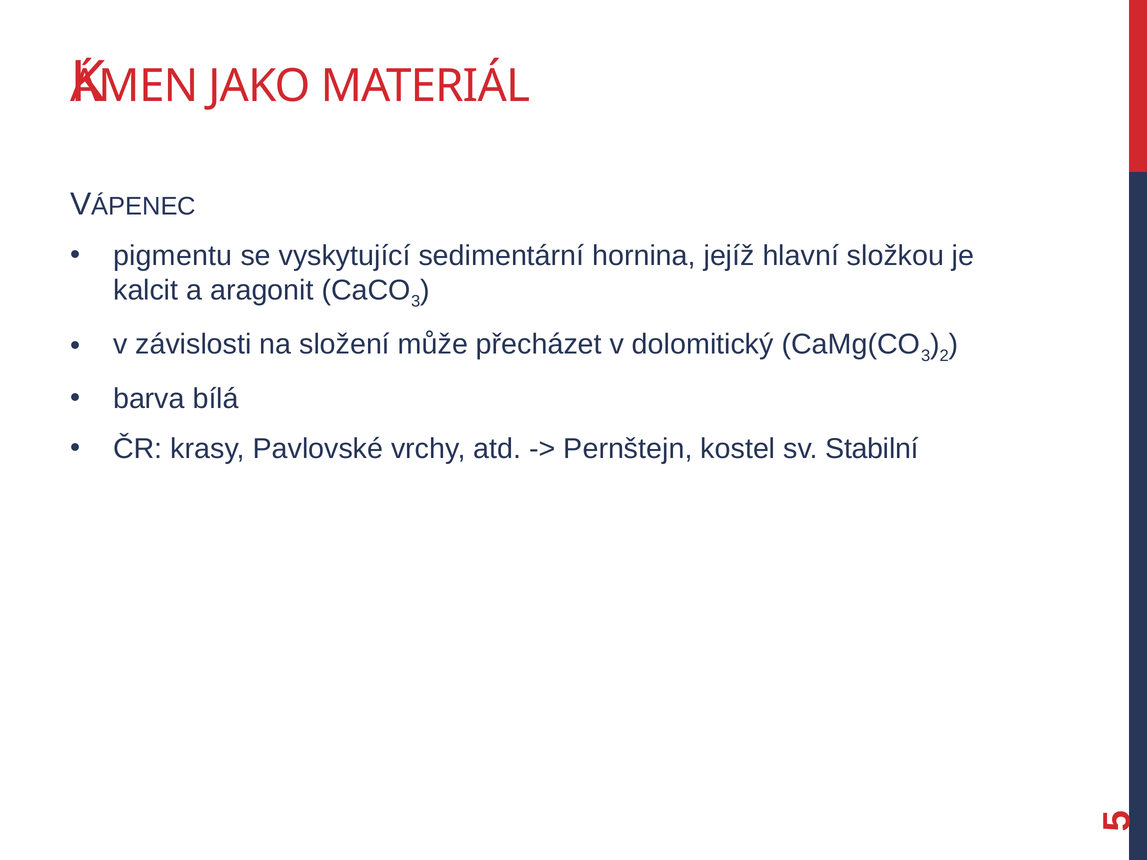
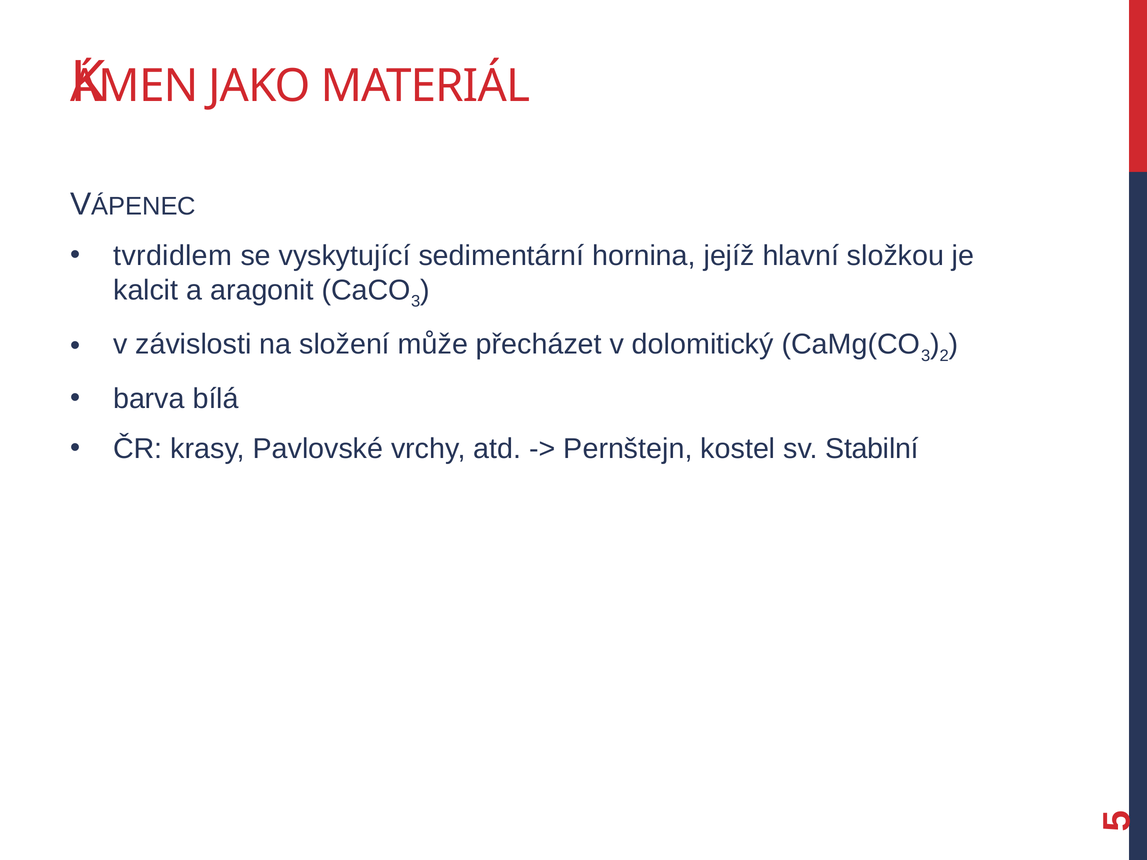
pigmentu: pigmentu -> tvrdidlem
